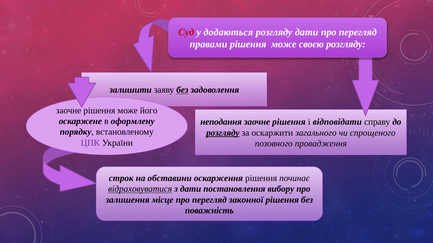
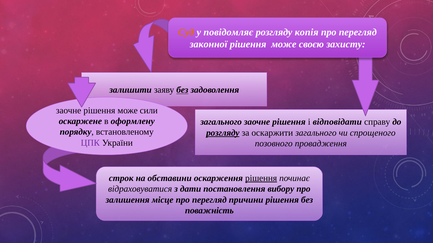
Суд colour: red -> orange
додаються: додаються -> повідомляє
розгляду дати: дати -> копія
правами: правами -> законної
своєю розгляду: розгляду -> захисту
його: його -> сили
неподання at (221, 122): неподання -> загального
рішення at (261, 179) underline: none -> present
відраховуватися underline: present -> none
законної: законної -> причини
